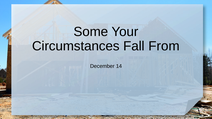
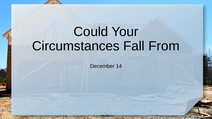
Some: Some -> Could
